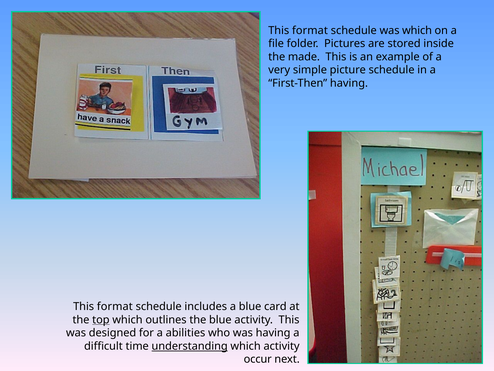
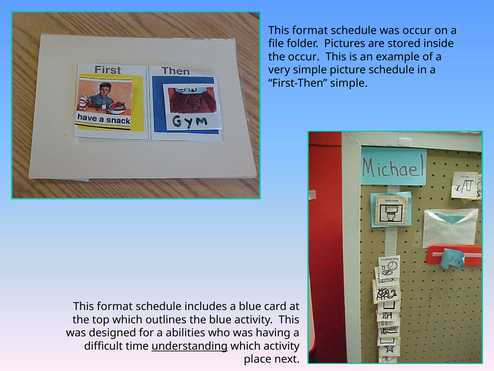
was which: which -> occur
the made: made -> occur
First-Then having: having -> simple
top underline: present -> none
occur: occur -> place
